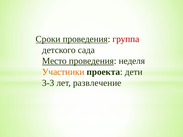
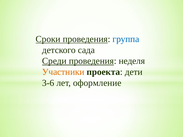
группа colour: red -> blue
Место: Место -> Среди
3-3: 3-3 -> 3-6
развлечение: развлечение -> оформление
